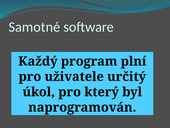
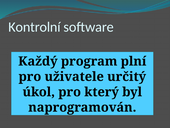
Samotné: Samotné -> Kontrolní
